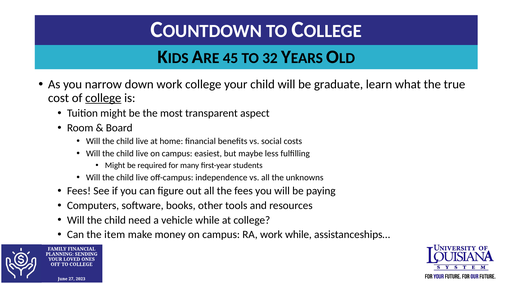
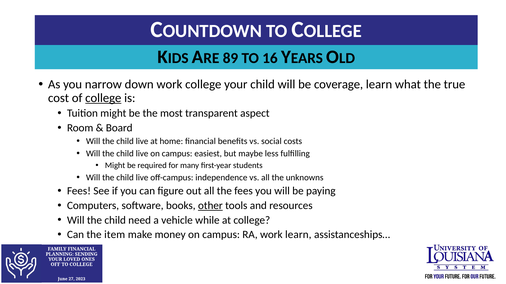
45: 45 -> 89
32: 32 -> 16
graduate: graduate -> coverage
other underline: none -> present
work while: while -> learn
